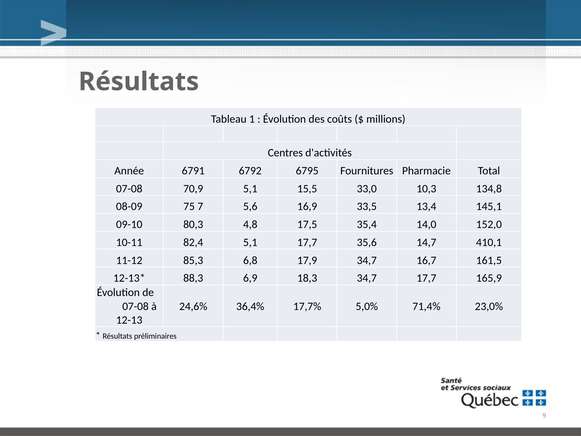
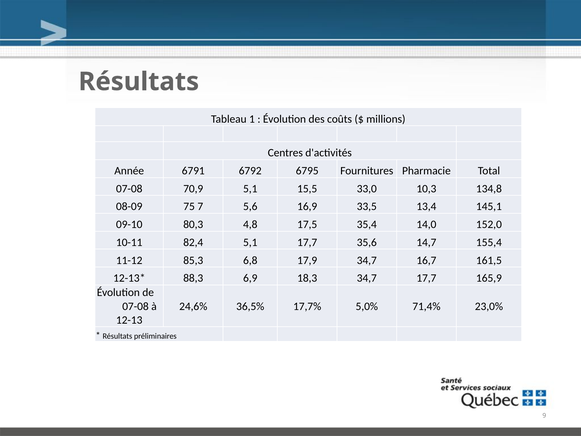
410,1: 410,1 -> 155,4
36,4%: 36,4% -> 36,5%
